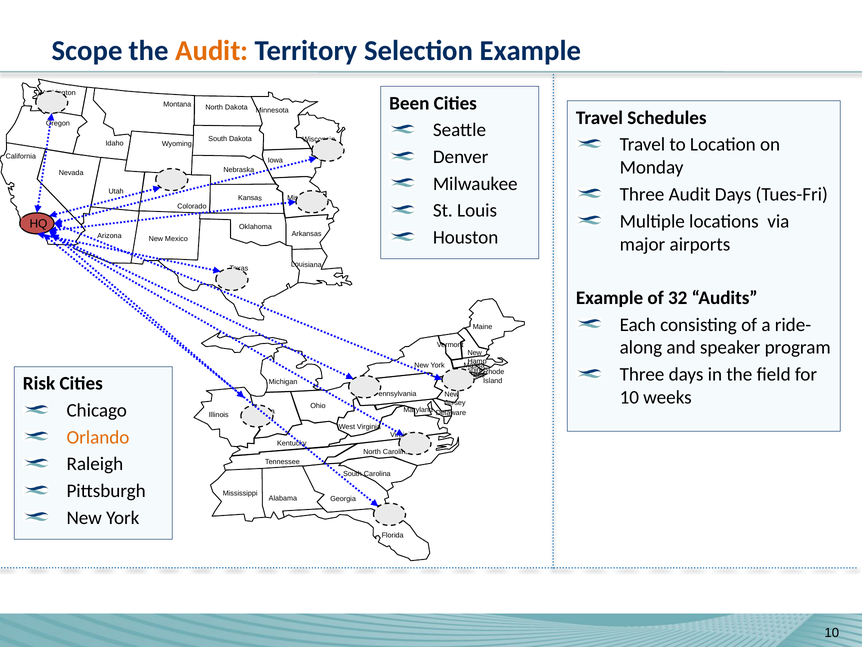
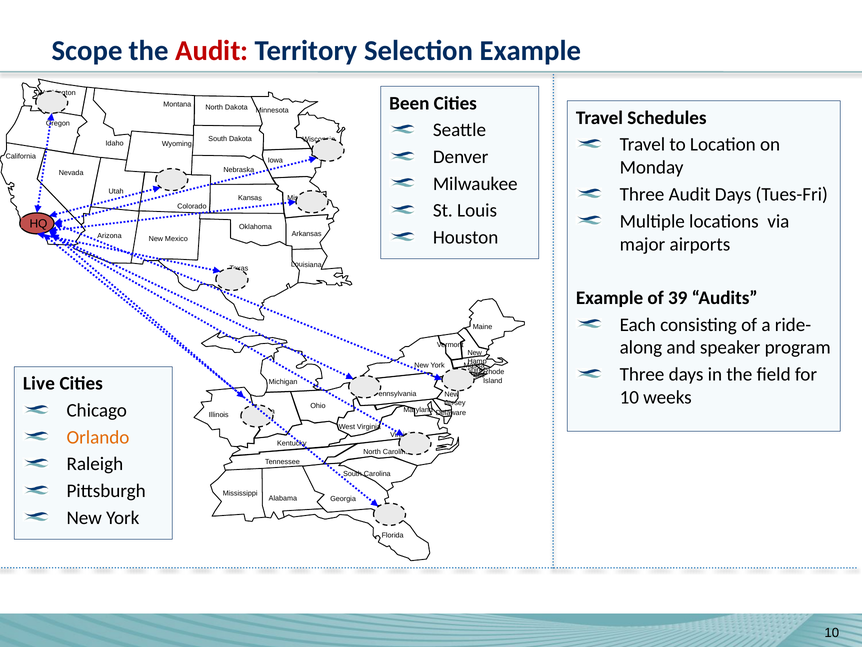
Audit at (212, 51) colour: orange -> red
32: 32 -> 39
Risk: Risk -> Live
